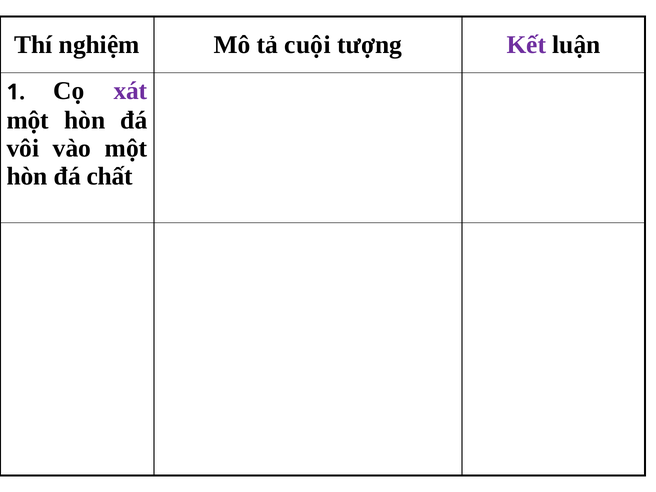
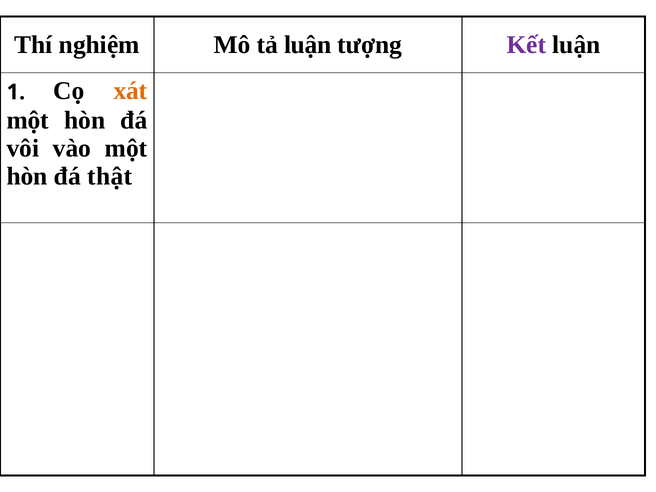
tả cuội: cuội -> luận
xát colour: purple -> orange
chất: chất -> thật
